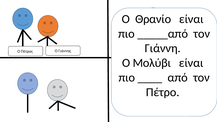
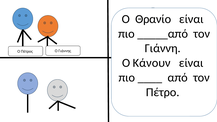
Μολύβι: Μολύβι -> Κάνουν
